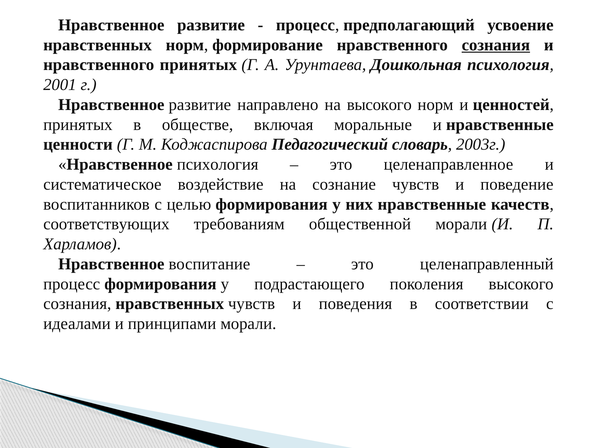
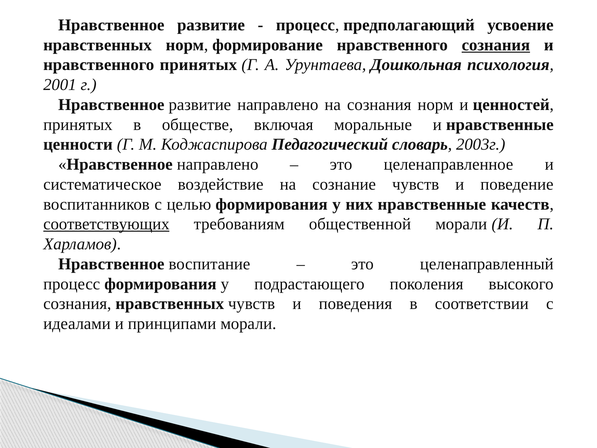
на высокого: высокого -> сознания
Нравственное психология: психология -> направлено
соответствующих underline: none -> present
